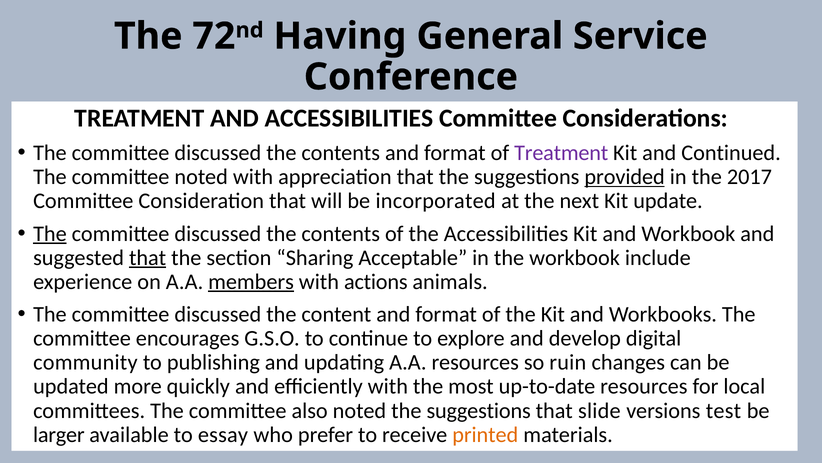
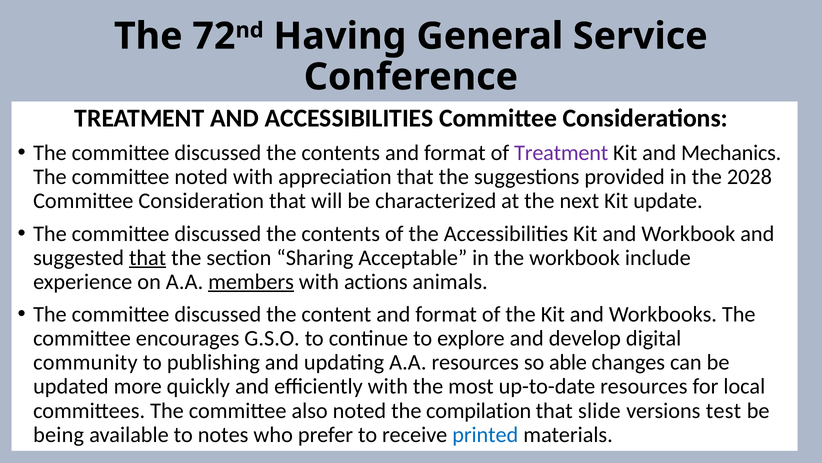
Continued: Continued -> Mechanics
provided underline: present -> none
2017: 2017 -> 2028
incorporated: incorporated -> characterized
The at (50, 233) underline: present -> none
ruin: ruin -> able
noted the suggestions: suggestions -> compilation
larger: larger -> being
essay: essay -> notes
printed colour: orange -> blue
